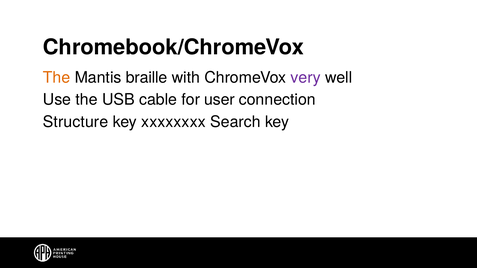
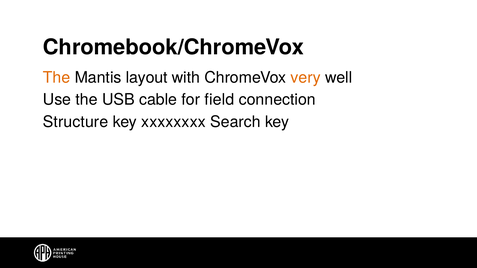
braille: braille -> layout
very colour: purple -> orange
user: user -> field
